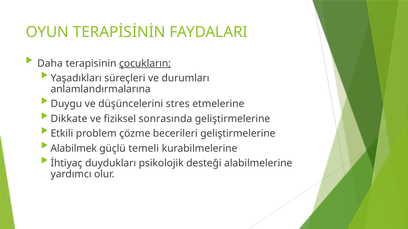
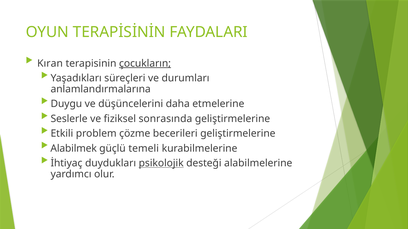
Daha: Daha -> Kıran
stres: stres -> daha
Dikkate: Dikkate -> Seslerle
psikolojik underline: none -> present
